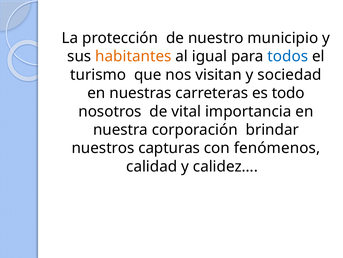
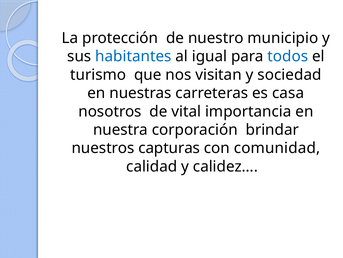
habitantes colour: orange -> blue
todo: todo -> casa
fenómenos: fenómenos -> comunidad
